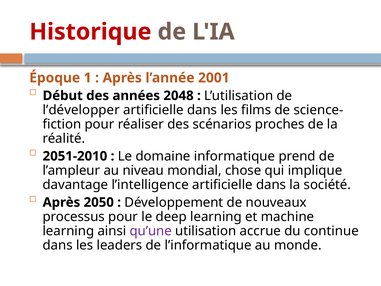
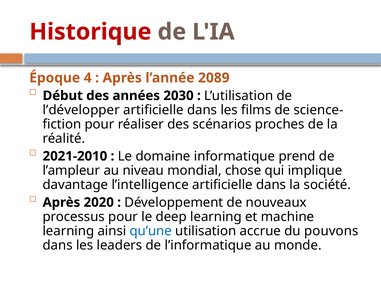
1: 1 -> 4
2001: 2001 -> 2089
2048: 2048 -> 2030
2051-2010: 2051-2010 -> 2021-2010
2050: 2050 -> 2020
qu’une colour: purple -> blue
continue: continue -> pouvons
